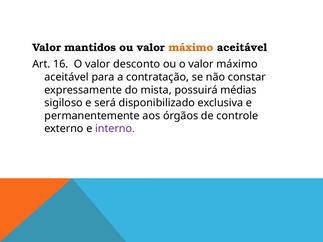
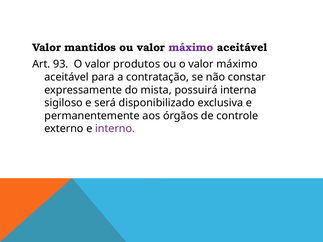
máximo at (191, 48) colour: orange -> purple
16: 16 -> 93
desconto: desconto -> produtos
médias: médias -> interna
